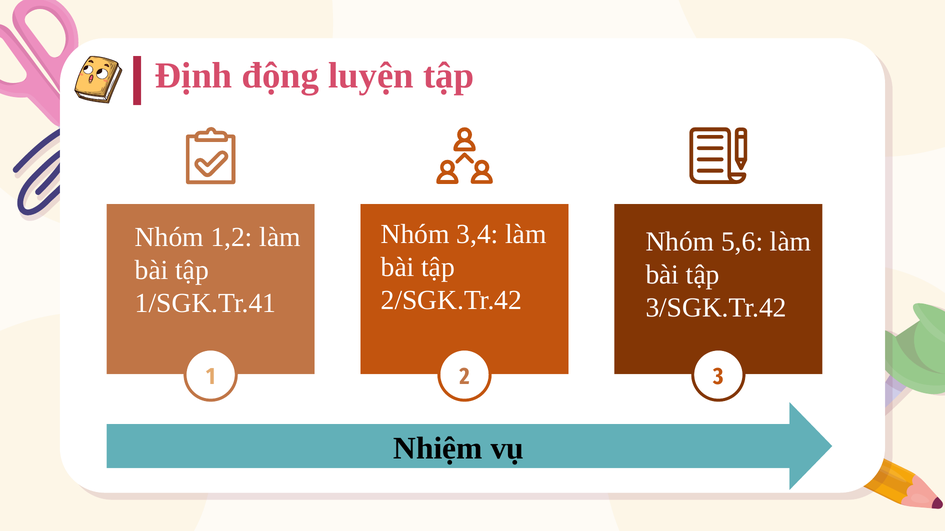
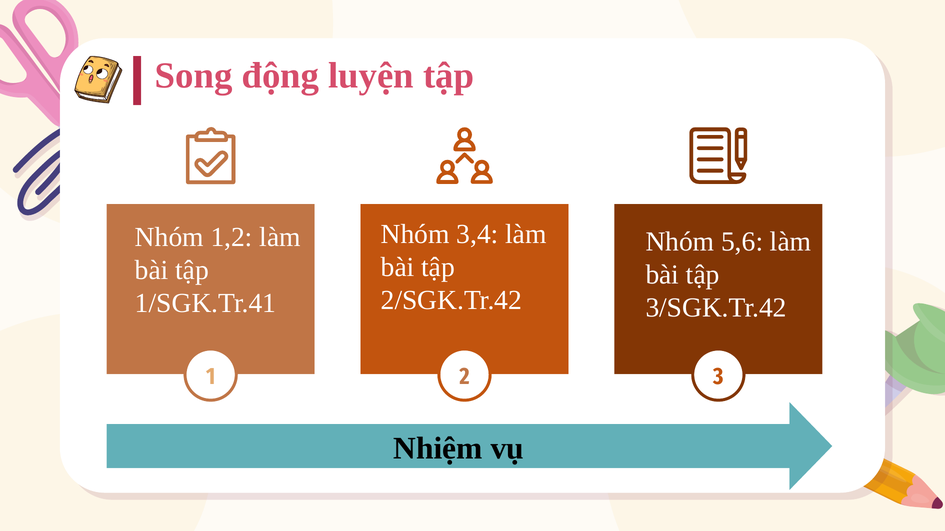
Định: Định -> Song
